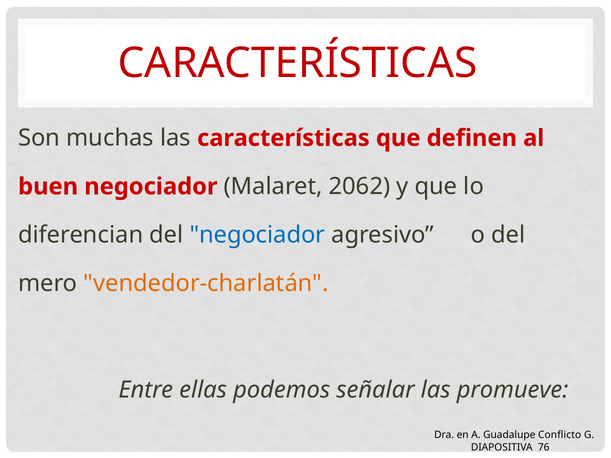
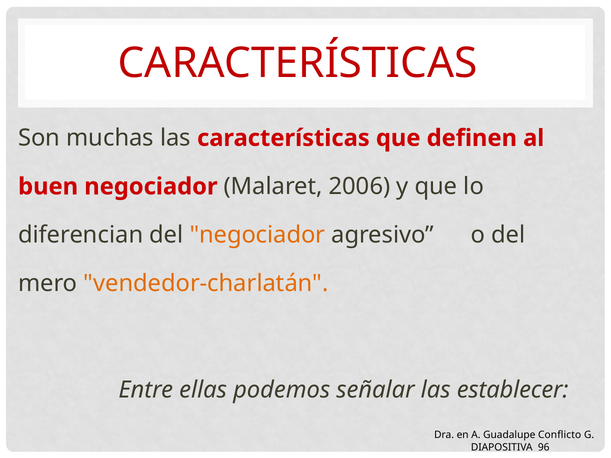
2062: 2062 -> 2006
negociador at (257, 235) colour: blue -> orange
promueve: promueve -> establecer
76: 76 -> 96
